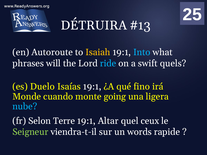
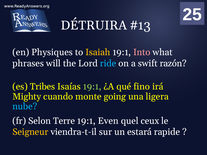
Autoroute: Autoroute -> Physiques
Into colour: light blue -> pink
quels: quels -> razón
Duelo: Duelo -> Tribes
19:1 at (92, 87) colour: white -> light green
Monde: Monde -> Mighty
Altar: Altar -> Even
Seigneur colour: light green -> yellow
words: words -> estará
